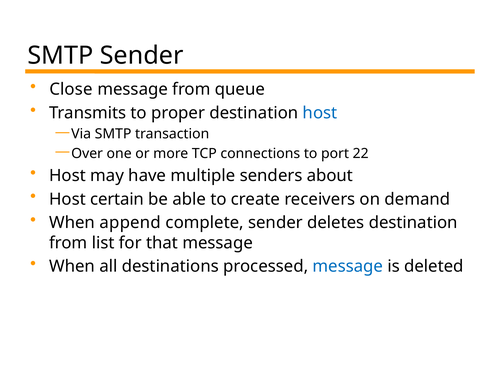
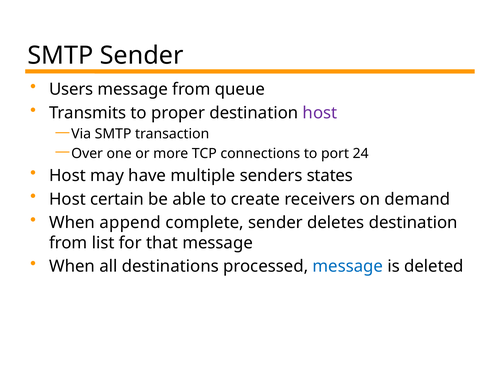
Close: Close -> Users
host at (320, 113) colour: blue -> purple
22: 22 -> 24
about: about -> states
